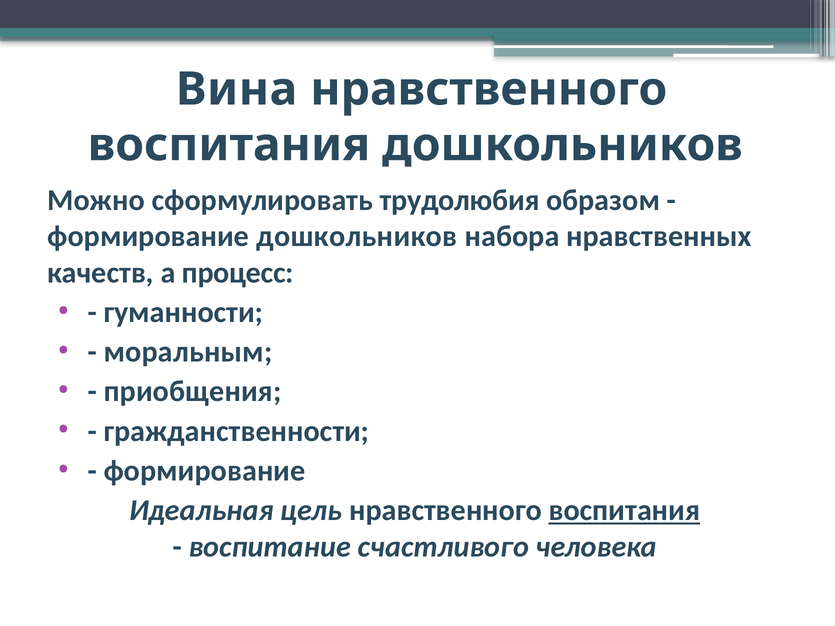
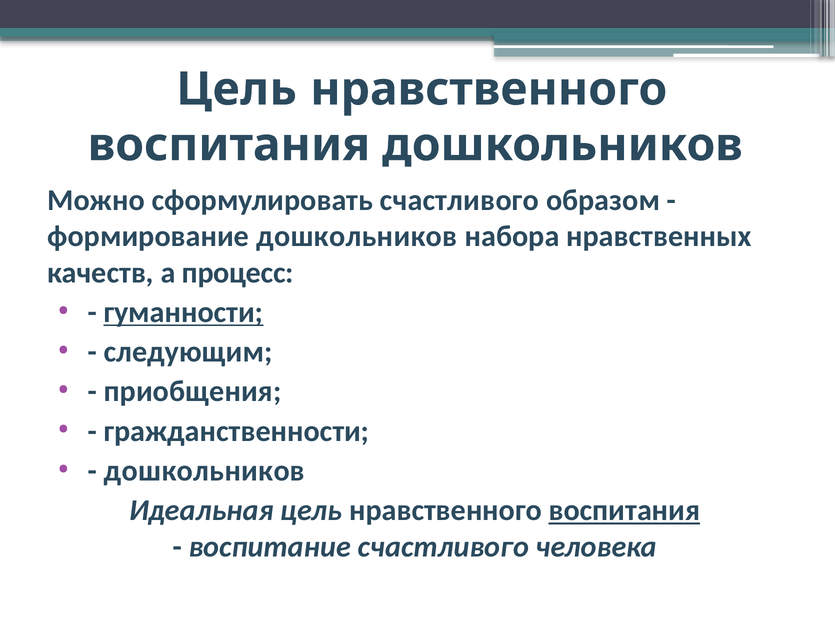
Вина at (237, 89): Вина -> Цель
сформулировать трудолюбия: трудолюбия -> счастливого
гуманности underline: none -> present
моральным: моральным -> следующим
формирование at (205, 471): формирование -> дошкольников
